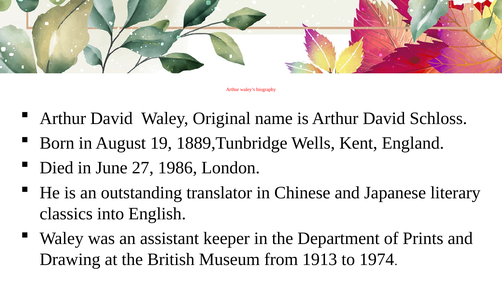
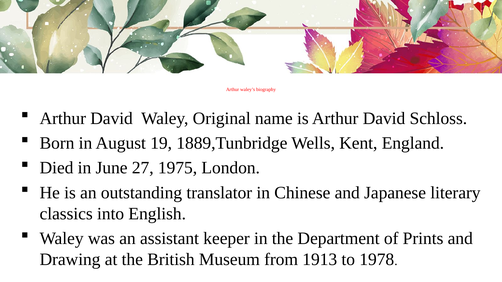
1986: 1986 -> 1975
1974: 1974 -> 1978
